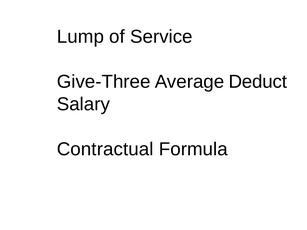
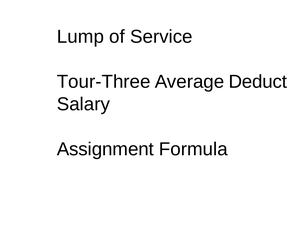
Give-Three: Give-Three -> Tour-Three
Contractual: Contractual -> Assignment
